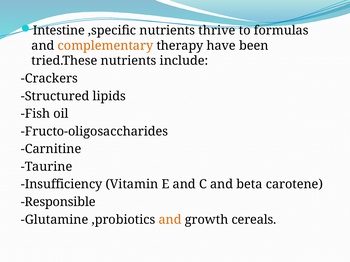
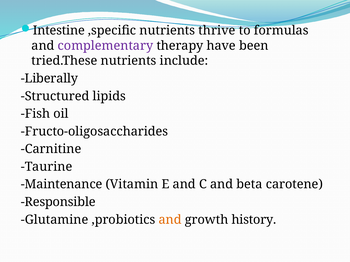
complementary colour: orange -> purple
Crackers: Crackers -> Liberally
Insufficiency: Insufficiency -> Maintenance
cereals: cereals -> history
